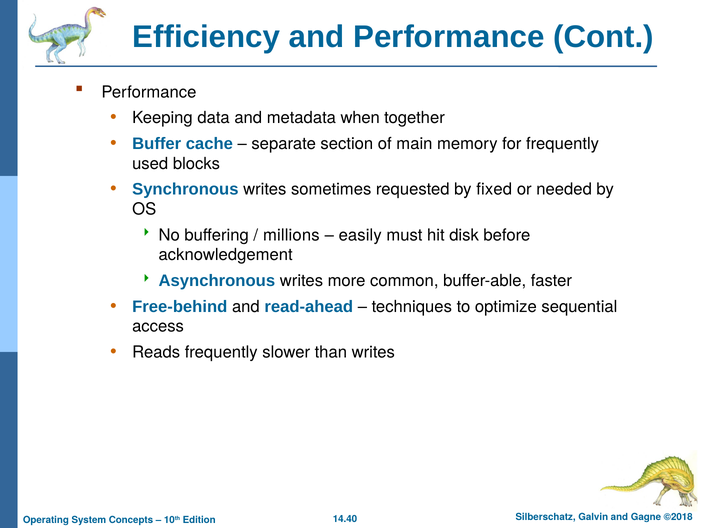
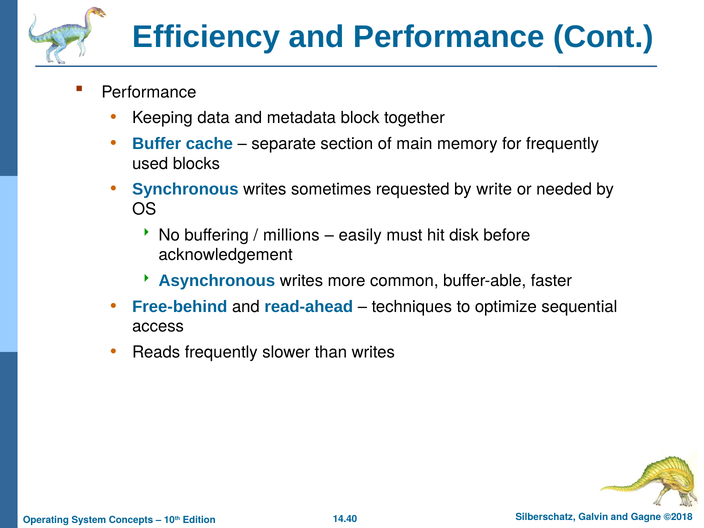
when: when -> block
fixed: fixed -> write
